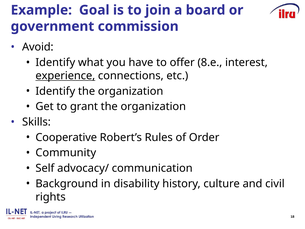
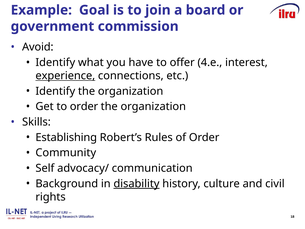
8.e: 8.e -> 4.e
to grant: grant -> order
Cooperative: Cooperative -> Establishing
disability underline: none -> present
